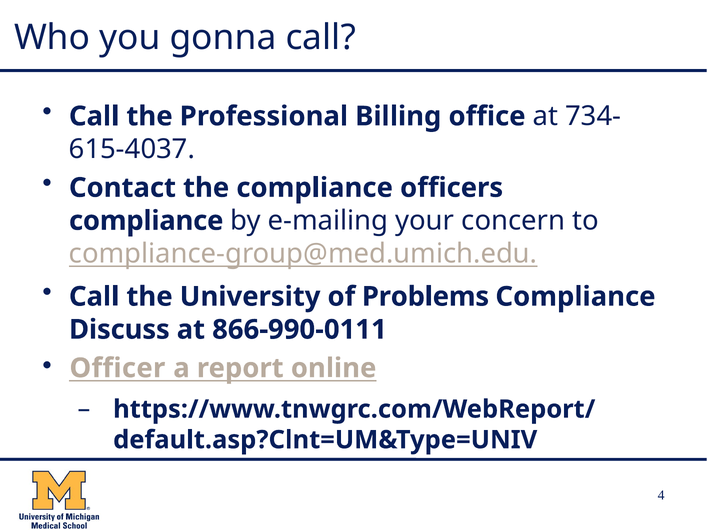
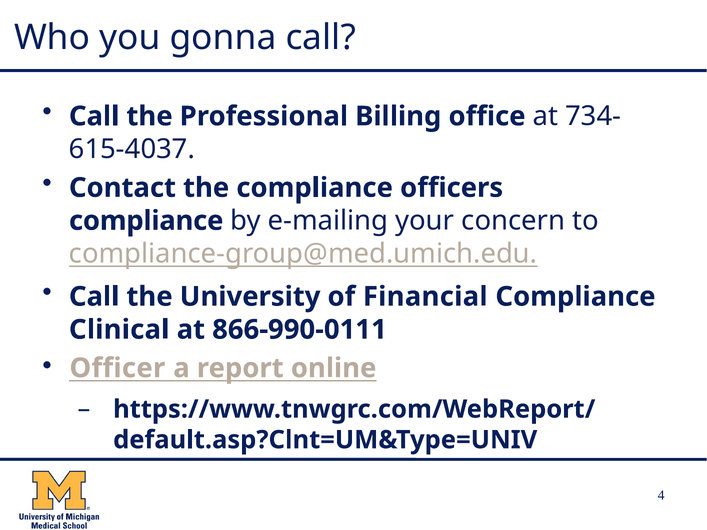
Problems: Problems -> Financial
Discuss: Discuss -> Clinical
